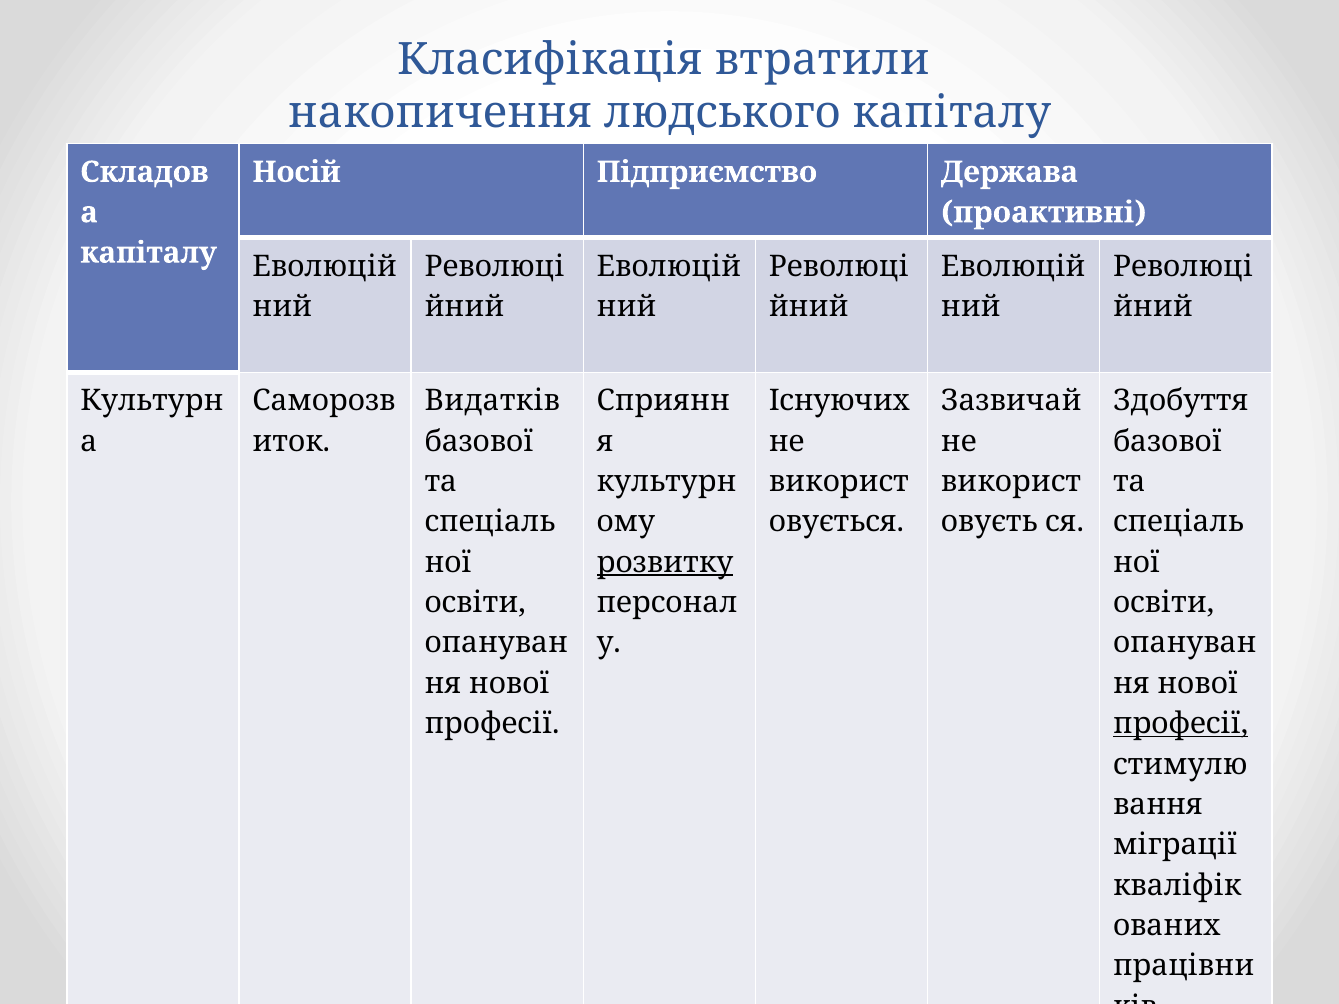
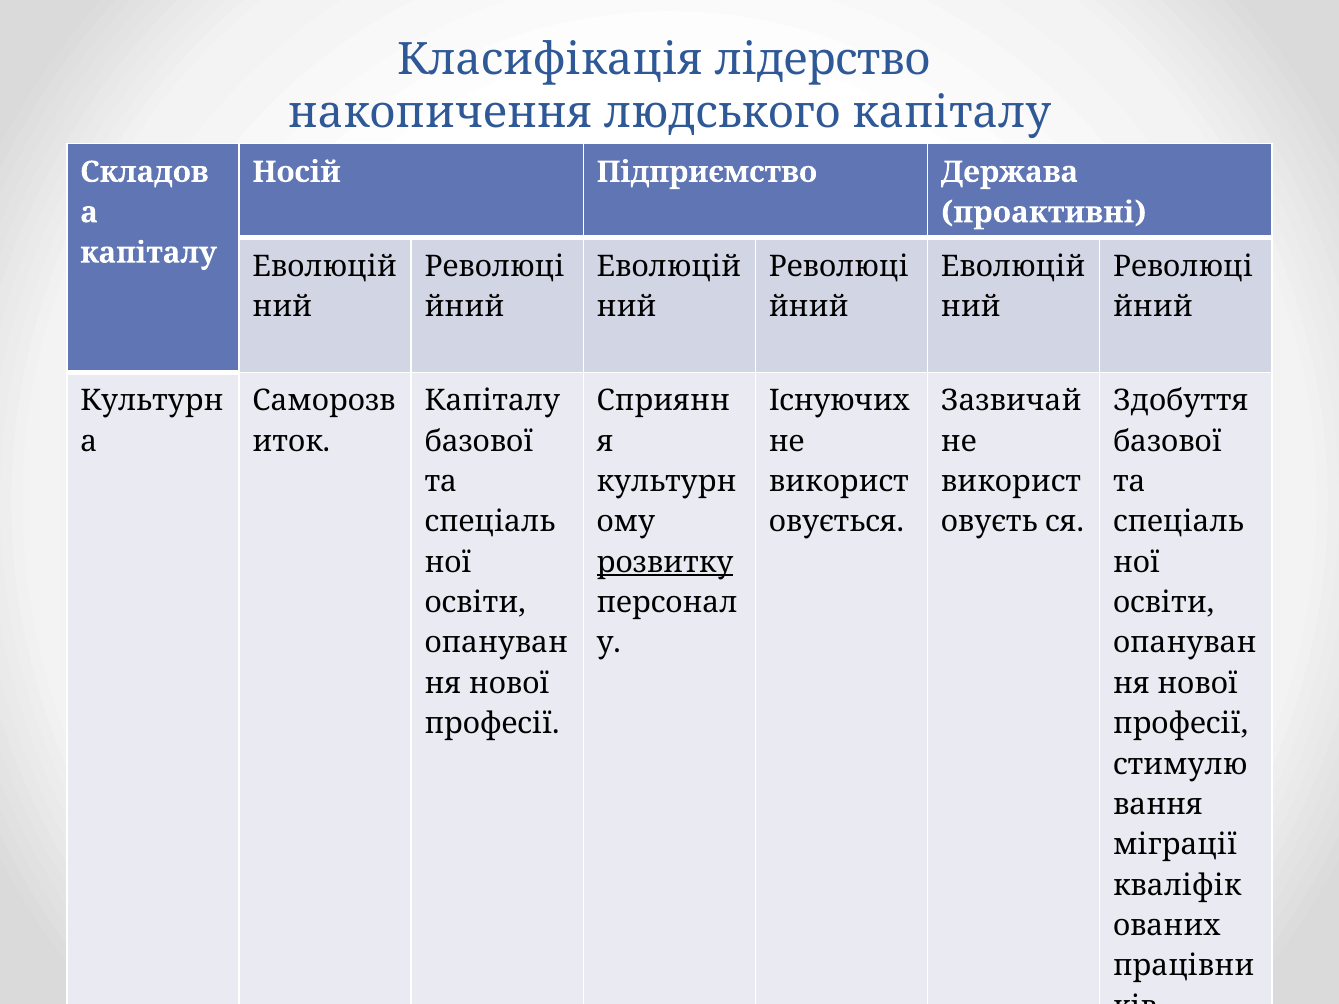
втратили: втратили -> лідерство
Видатків at (492, 401): Видатків -> Капіталу
професії at (1181, 724) underline: present -> none
